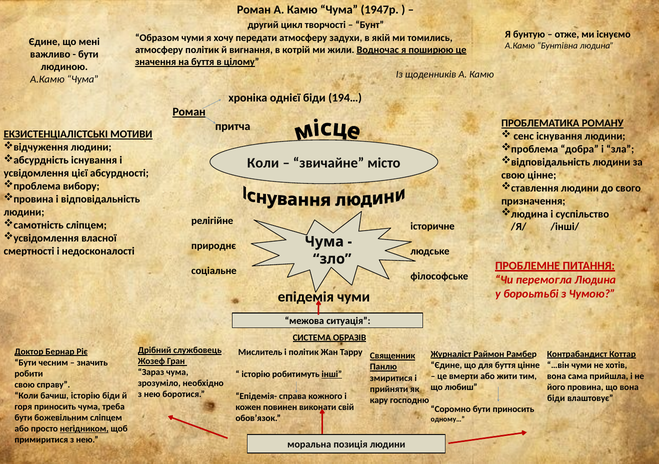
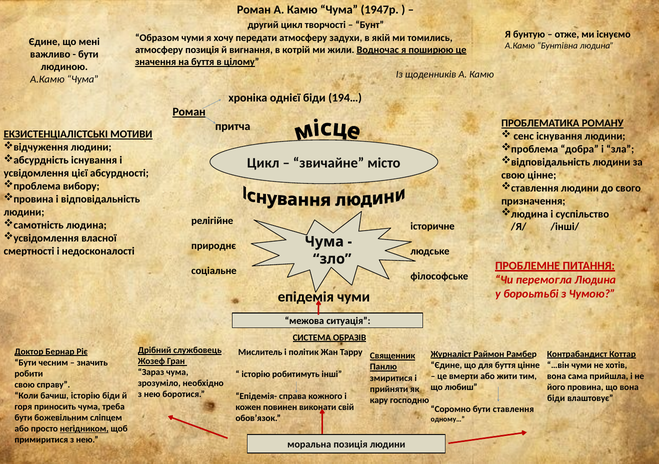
атмосферу політик: політик -> позиція
Коли at (263, 163): Коли -> Цикл
самотність сліпцем: сліпцем -> людина
інші underline: present -> none
бути приносить: приносить -> ставлення
